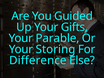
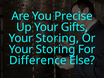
Guided: Guided -> Precise
Parable at (57, 38): Parable -> Storing
